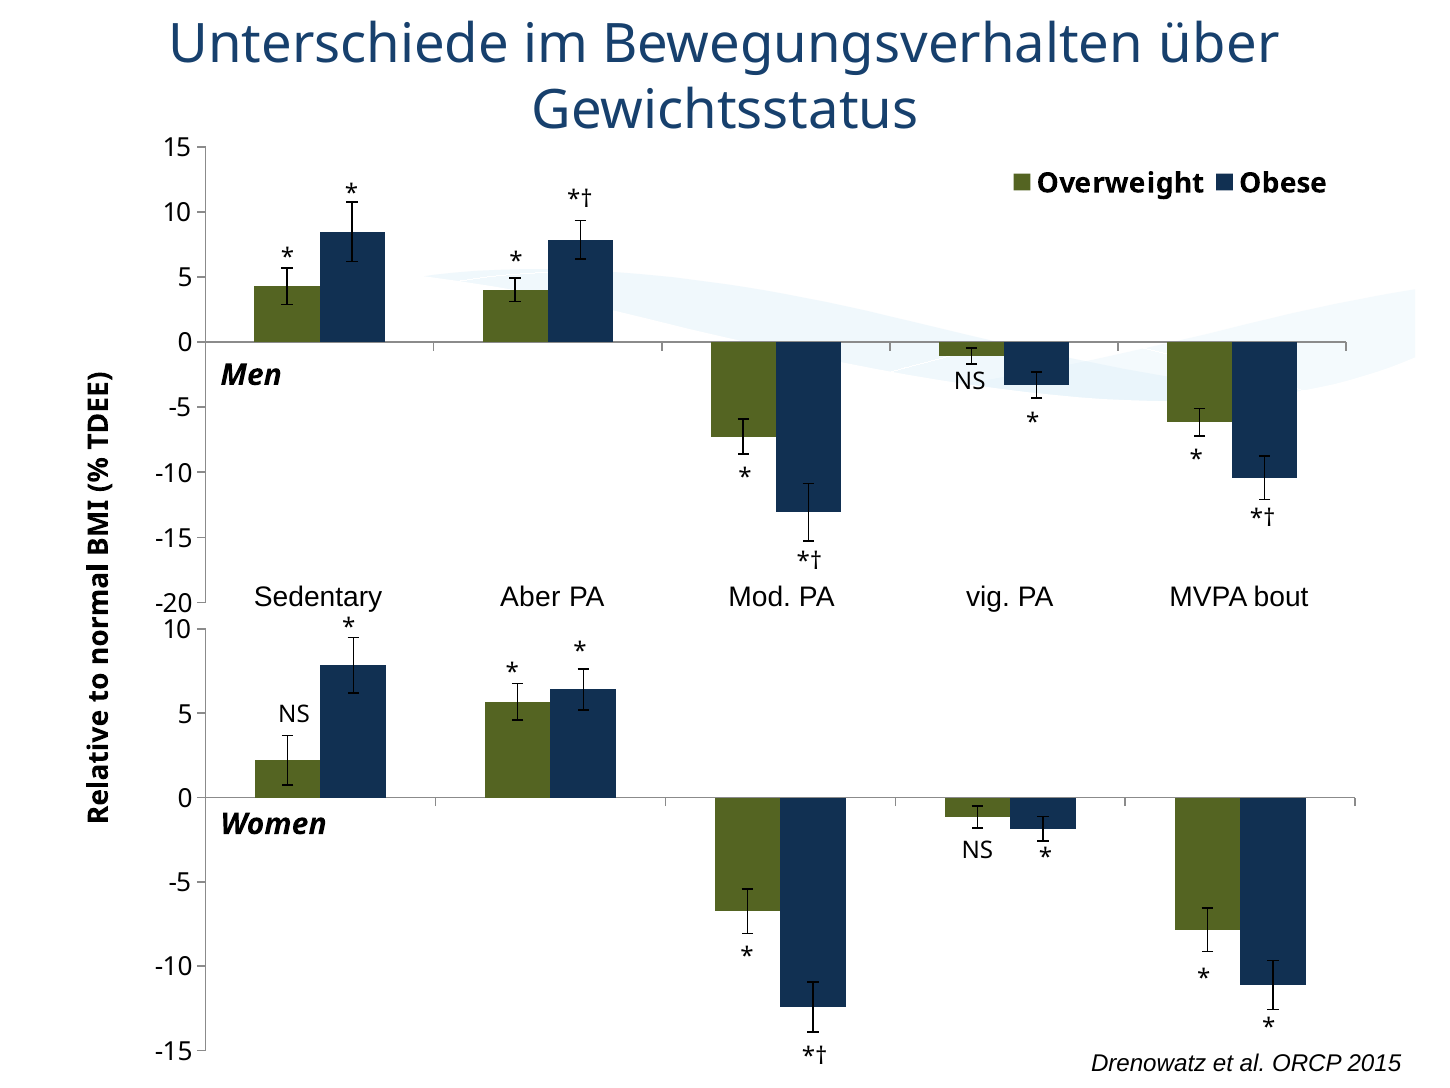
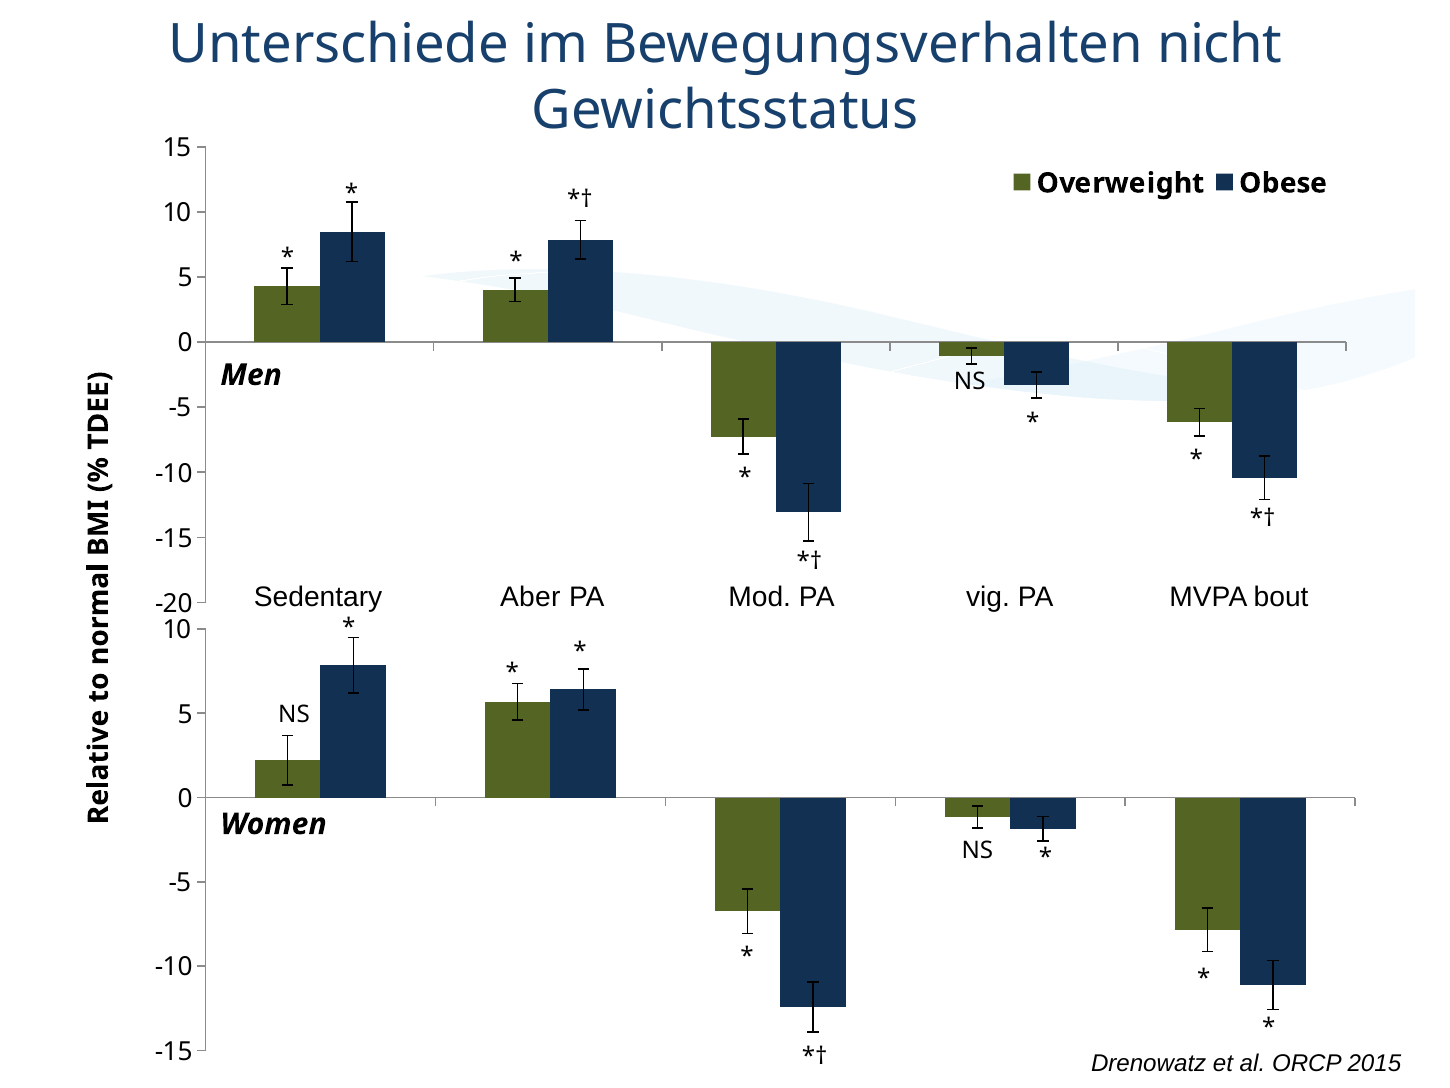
über: über -> nicht
